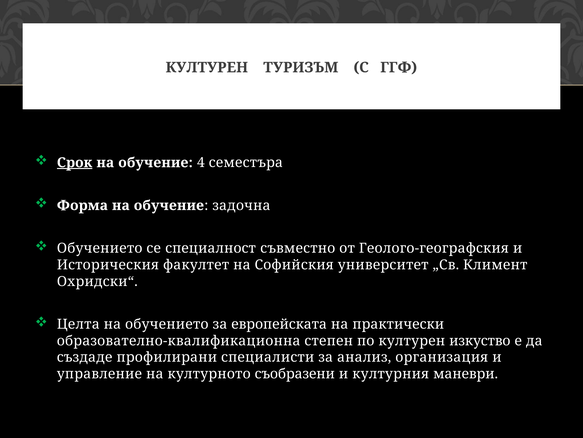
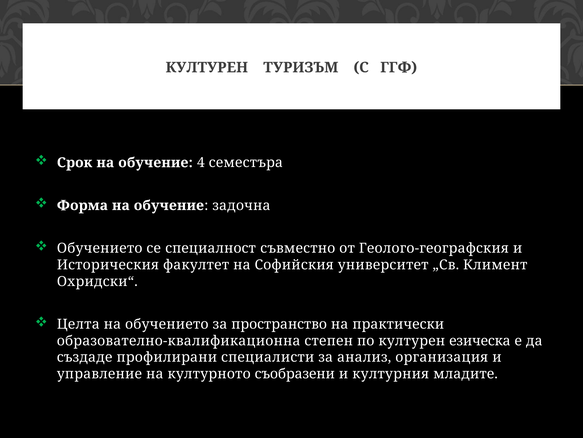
Срок underline: present -> none
европейската: европейската -> пространство
изкуство: изкуство -> езическа
маневри: маневри -> младите
